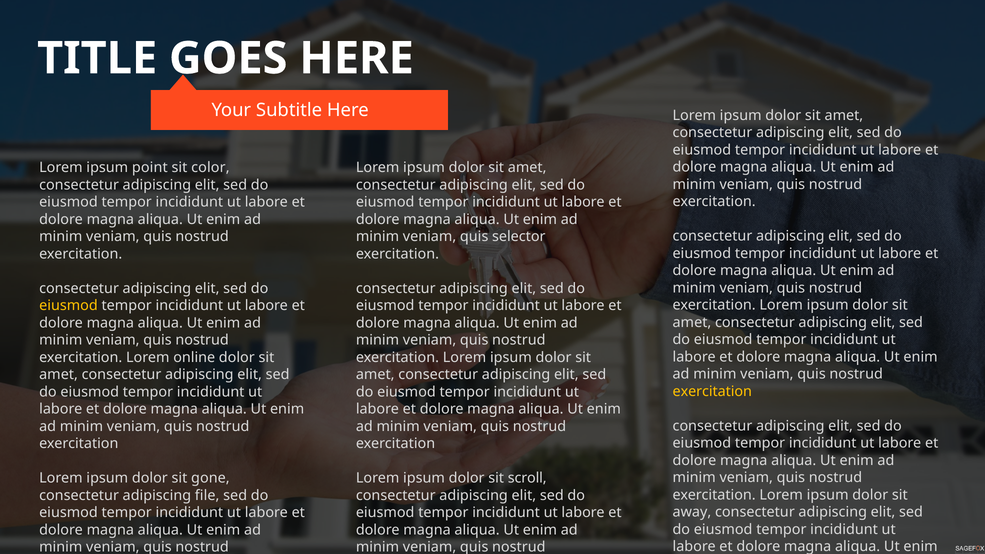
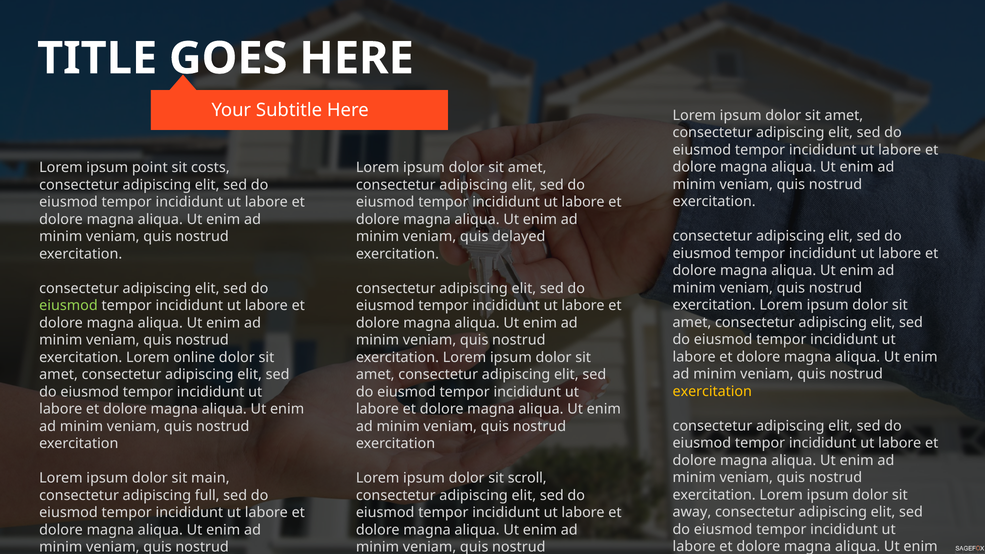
color: color -> costs
selector: selector -> delayed
eiusmod at (68, 306) colour: yellow -> light green
gone: gone -> main
file: file -> full
